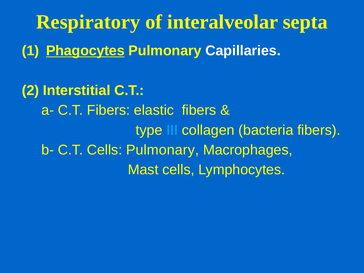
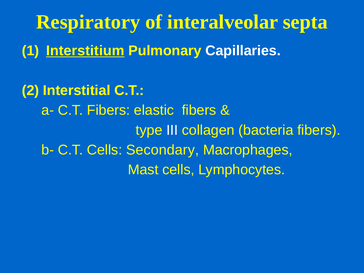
Phagocytes: Phagocytes -> Interstitium
III colour: light blue -> white
Cells Pulmonary: Pulmonary -> Secondary
